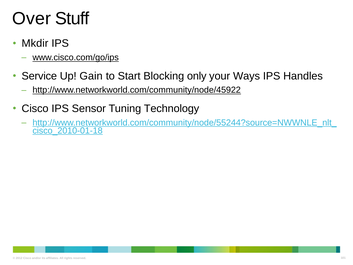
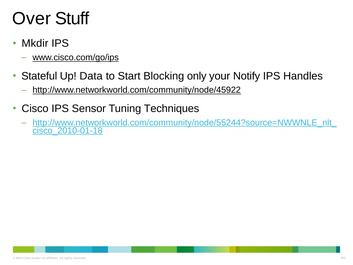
Service: Service -> Stateful
Gain: Gain -> Data
Ways: Ways -> Notify
Technology: Technology -> Techniques
